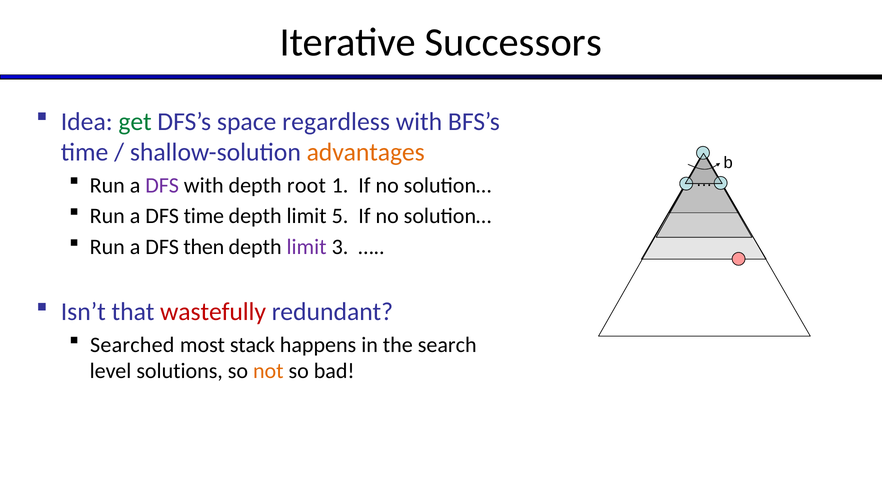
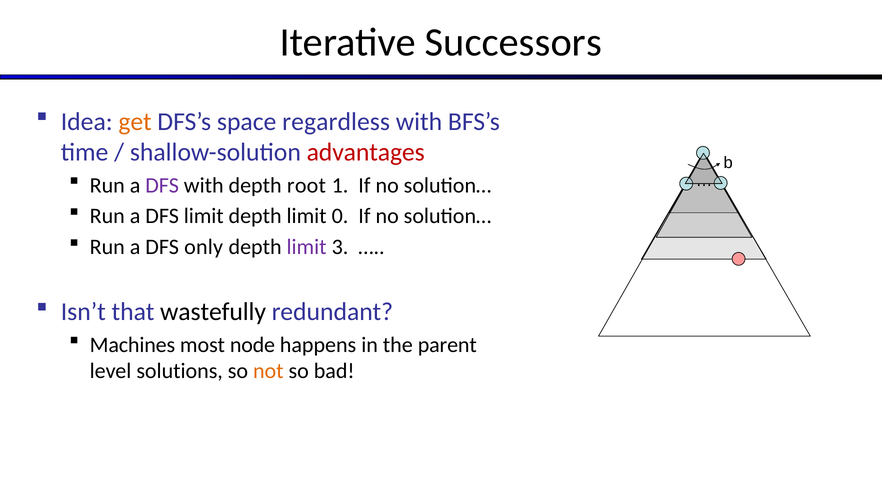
get colour: green -> orange
advantages colour: orange -> red
DFS time: time -> limit
5: 5 -> 0
then: then -> only
wastefully colour: red -> black
Searched: Searched -> Machines
stack: stack -> node
search: search -> parent
